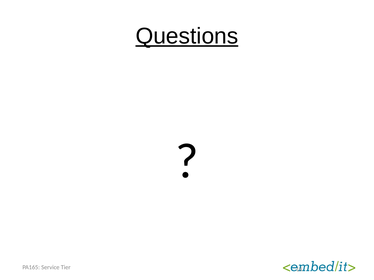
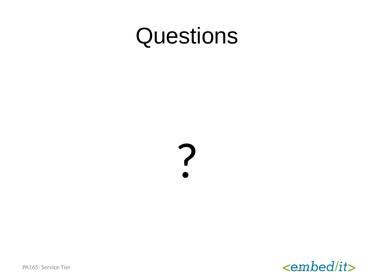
Questions underline: present -> none
